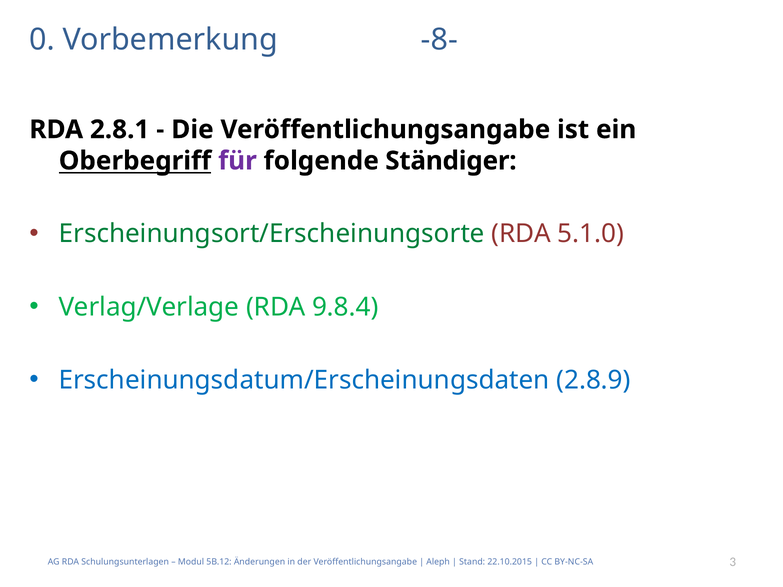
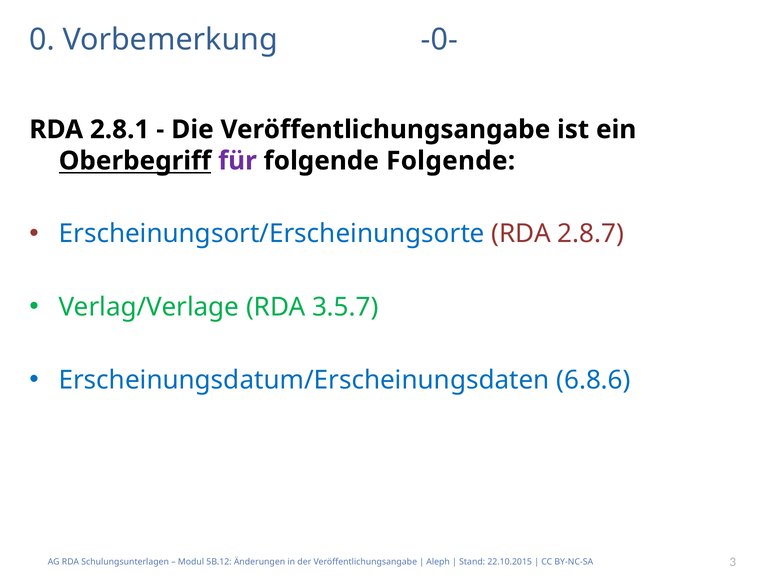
-8-: -8- -> -0-
folgende Ständiger: Ständiger -> Folgende
Erscheinungsort/Erscheinungsorte colour: green -> blue
5.1.0: 5.1.0 -> 2.8.7
9.8.4: 9.8.4 -> 3.5.7
2.8.9: 2.8.9 -> 6.8.6
